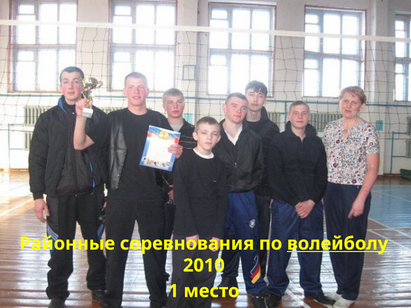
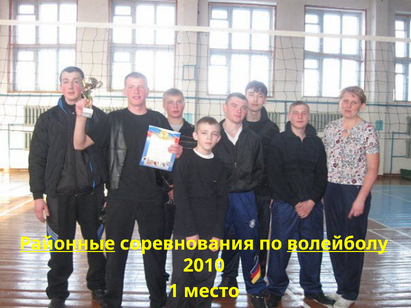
Районные underline: none -> present
